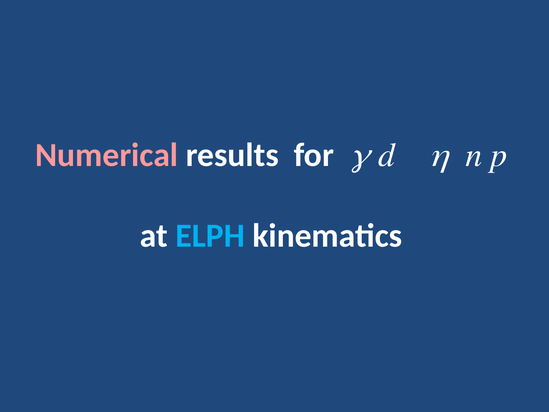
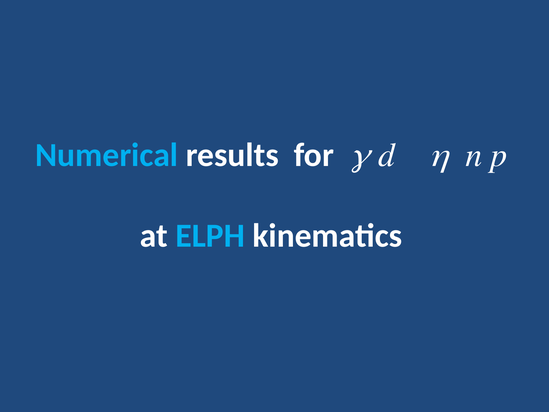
Numerical colour: pink -> light blue
